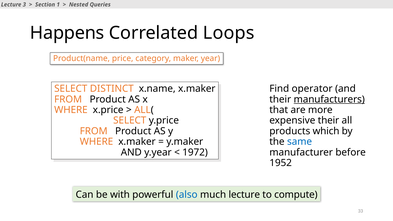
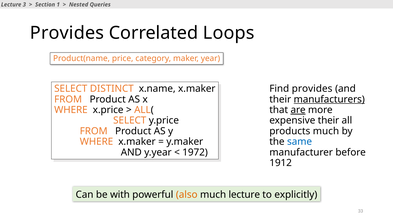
Happens at (67, 33): Happens -> Provides
Find operator: operator -> provides
are underline: none -> present
products which: which -> much
1952: 1952 -> 1912
also colour: blue -> orange
compute: compute -> explicitly
